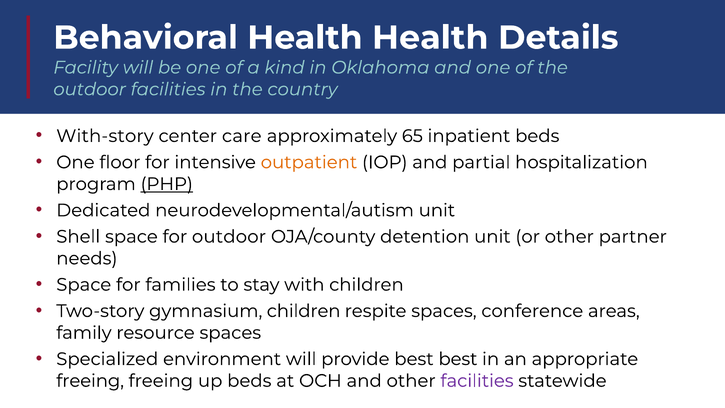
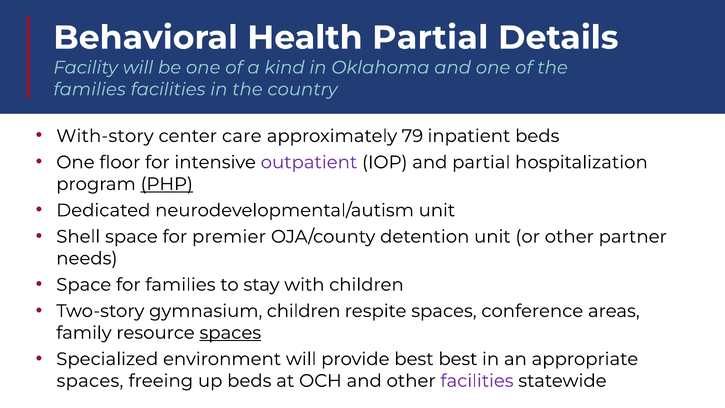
Health Health: Health -> Partial
outdoor at (90, 89): outdoor -> families
65: 65 -> 79
outpatient colour: orange -> purple
for outdoor: outdoor -> premier
spaces at (230, 333) underline: none -> present
freeing at (90, 381): freeing -> spaces
